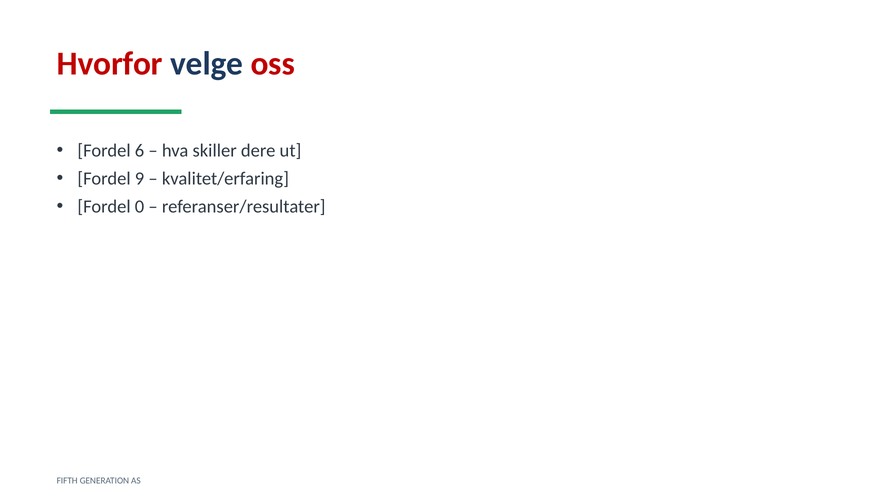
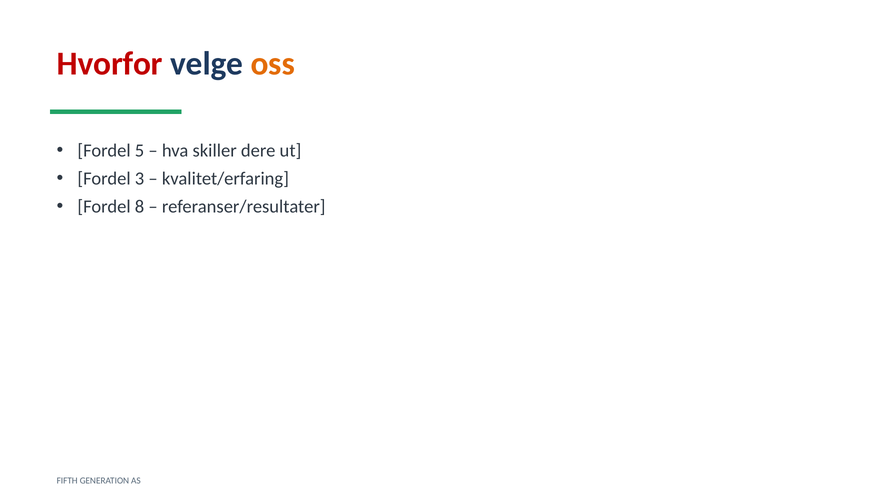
oss colour: red -> orange
6: 6 -> 5
9: 9 -> 3
0: 0 -> 8
